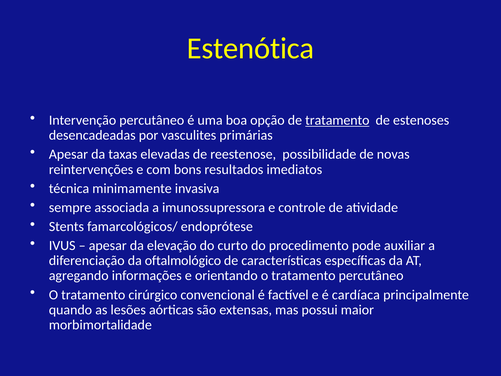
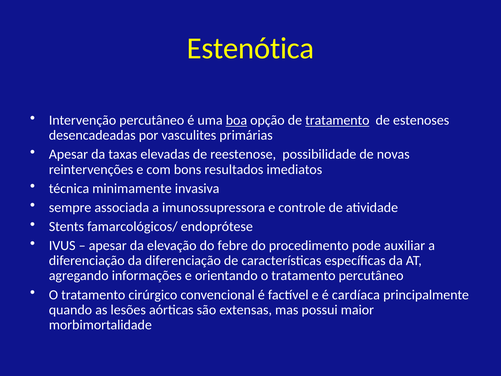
boa underline: none -> present
curto: curto -> febre
da oftalmológico: oftalmológico -> diferenciação
